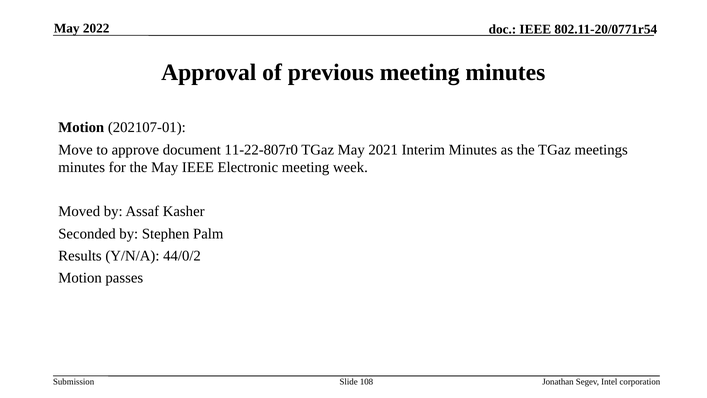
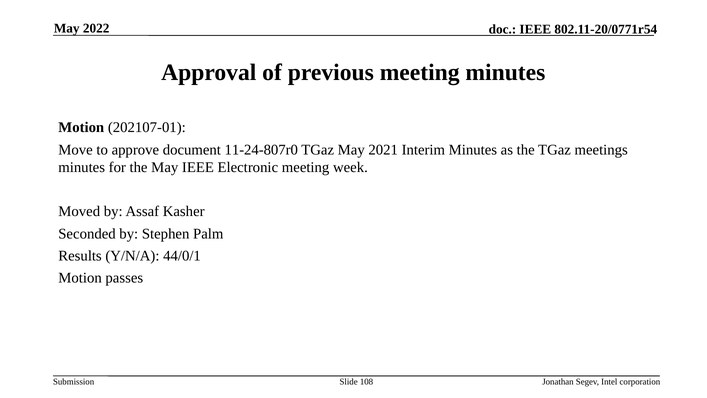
11-22-807r0: 11-22-807r0 -> 11-24-807r0
44/0/2: 44/0/2 -> 44/0/1
